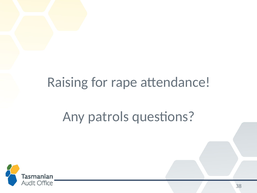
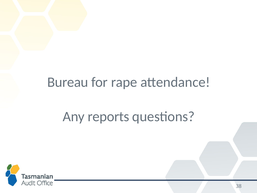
Raising: Raising -> Bureau
patrols: patrols -> reports
